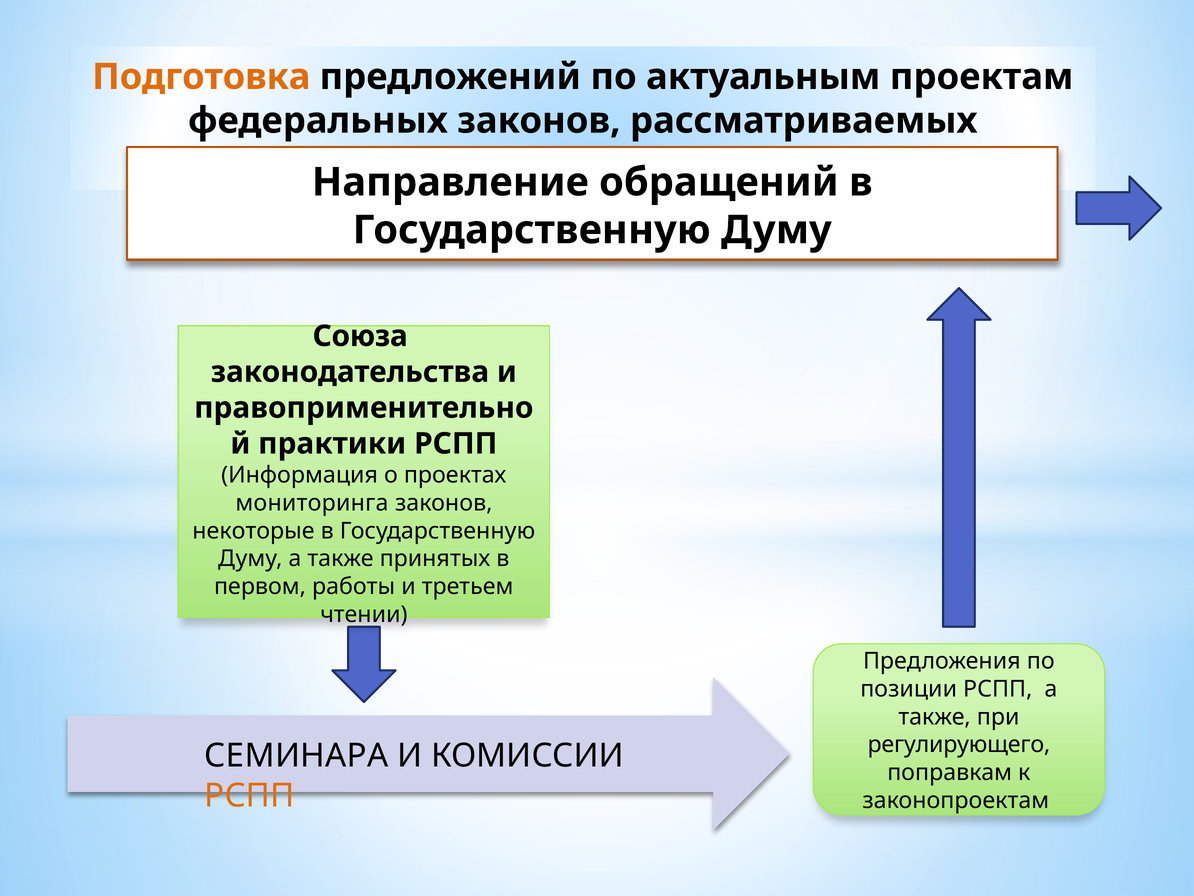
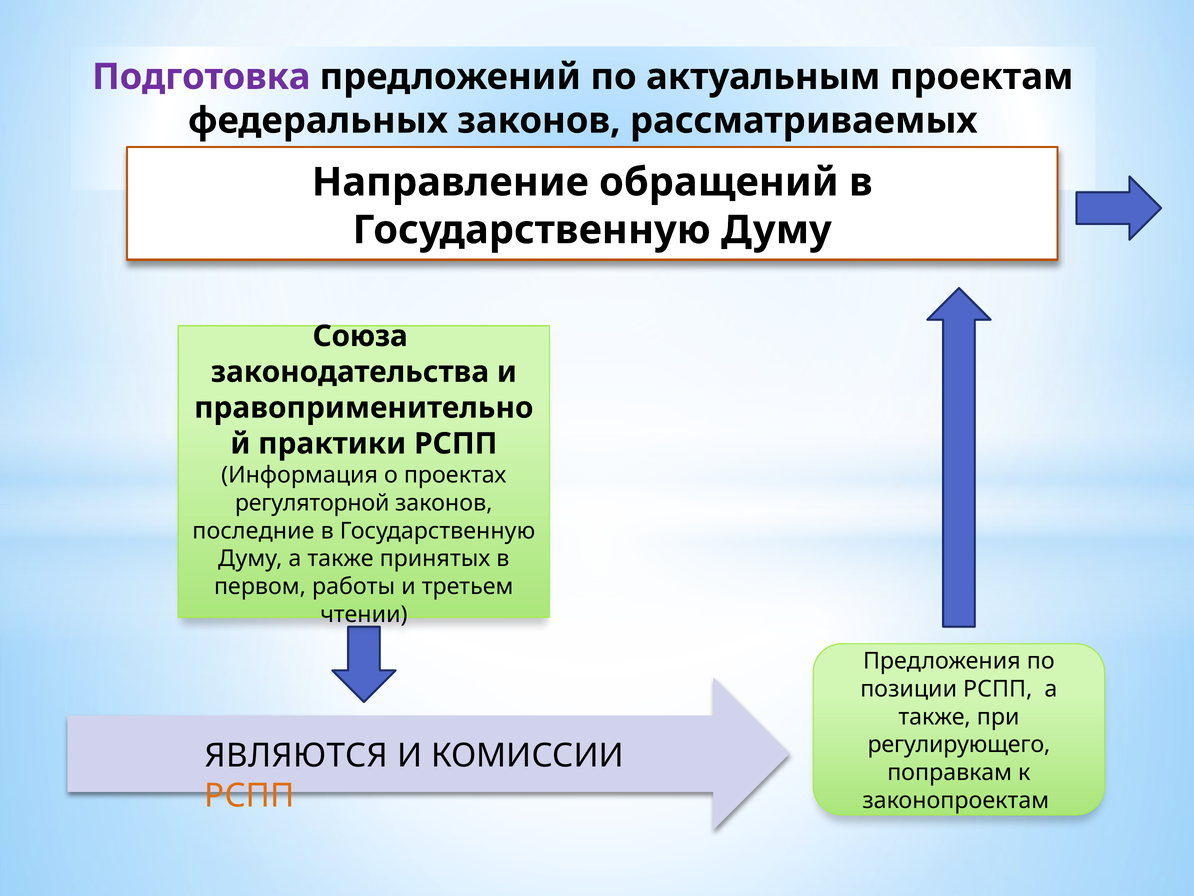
Подготовка colour: orange -> purple
мониторинга: мониторинга -> регуляторной
некоторые: некоторые -> последние
СЕМИНАРА: СЕМИНАРА -> ЯВЛЯЮТСЯ
